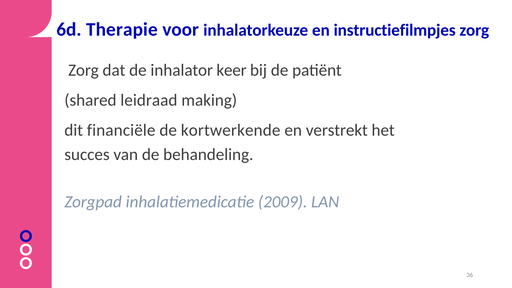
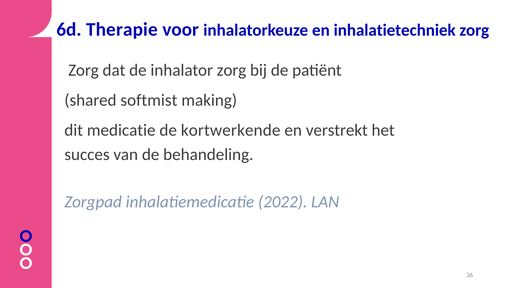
instructiefilmpjes: instructiefilmpjes -> inhalatietechniek
inhalator keer: keer -> zorg
leidraad: leidraad -> softmist
financiële: financiële -> medicatie
2009: 2009 -> 2022
